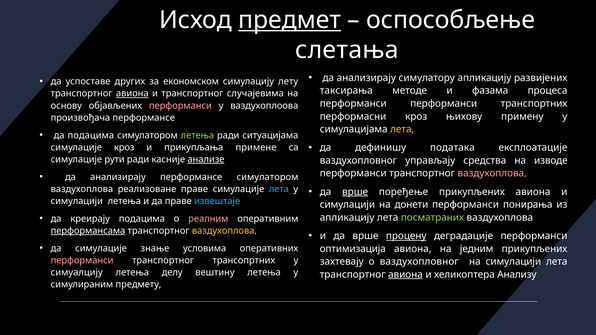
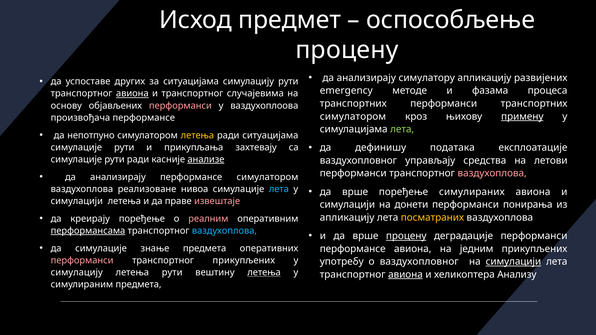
предмет underline: present -> none
слетања at (347, 50): слетања -> процену
за економском: економском -> ситуацијама
симулацију лету: лету -> рути
таксирања: таксирања -> emergency
перформанси at (353, 104): перформанси -> транспортних
перформасни at (353, 116): перформасни -> симулатором
примену underline: none -> present
лета at (402, 129) colour: yellow -> light green
да подацима: подацима -> непотпуно
летења at (197, 135) colour: light green -> yellow
кроз at (124, 147): кроз -> рути
примене: примене -> захтевају
изводе: изводе -> летови
реализоване праве: праве -> нивоа
врше at (355, 192) underline: present -> none
поређење прикупљених: прикупљених -> симулираних
извештаје colour: light blue -> pink
креирају подацима: подацима -> поређење
посматраних colour: light green -> yellow
ваздухоплова at (224, 231) colour: yellow -> light blue
знање условима: условима -> предмета
оптимизација at (353, 249): оптимизација -> перформансе
транспортног трансопртних: трансопртних -> прикупљених
захтевају: захтевају -> употребу
симулацији at (513, 262) underline: none -> present
симуалцију at (77, 273): симуалцију -> симулацију
летења делу: делу -> рути
летења at (264, 273) underline: none -> present
симулираним предмету: предмету -> предмета
